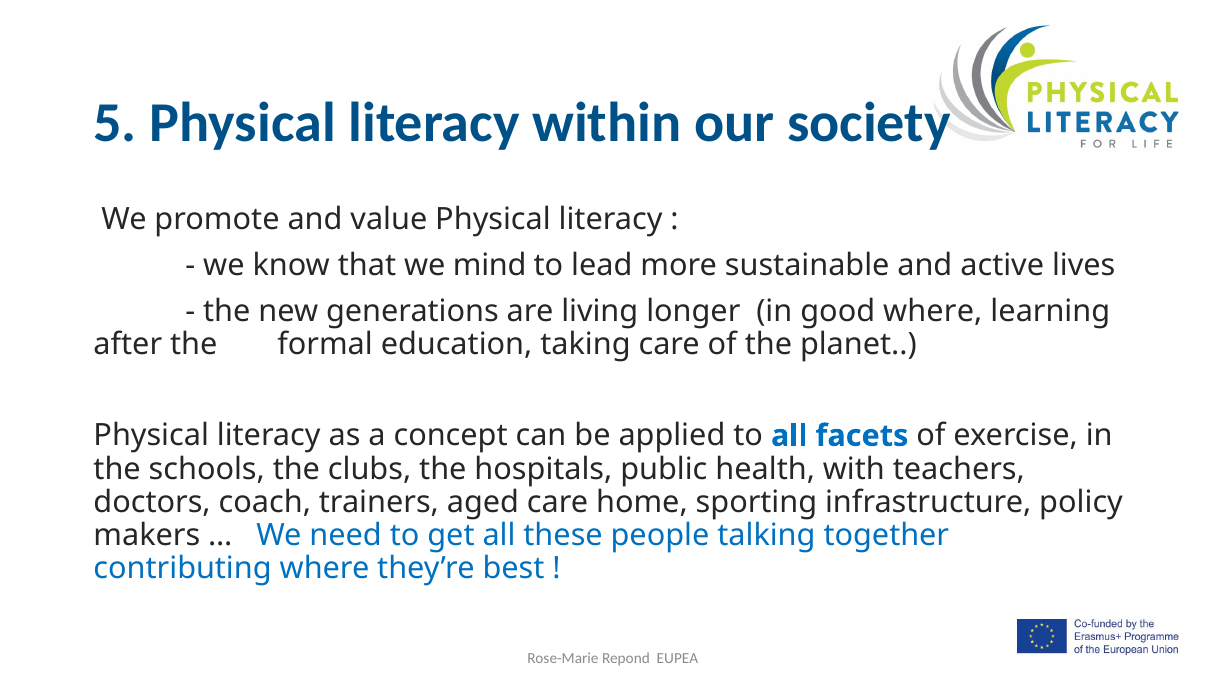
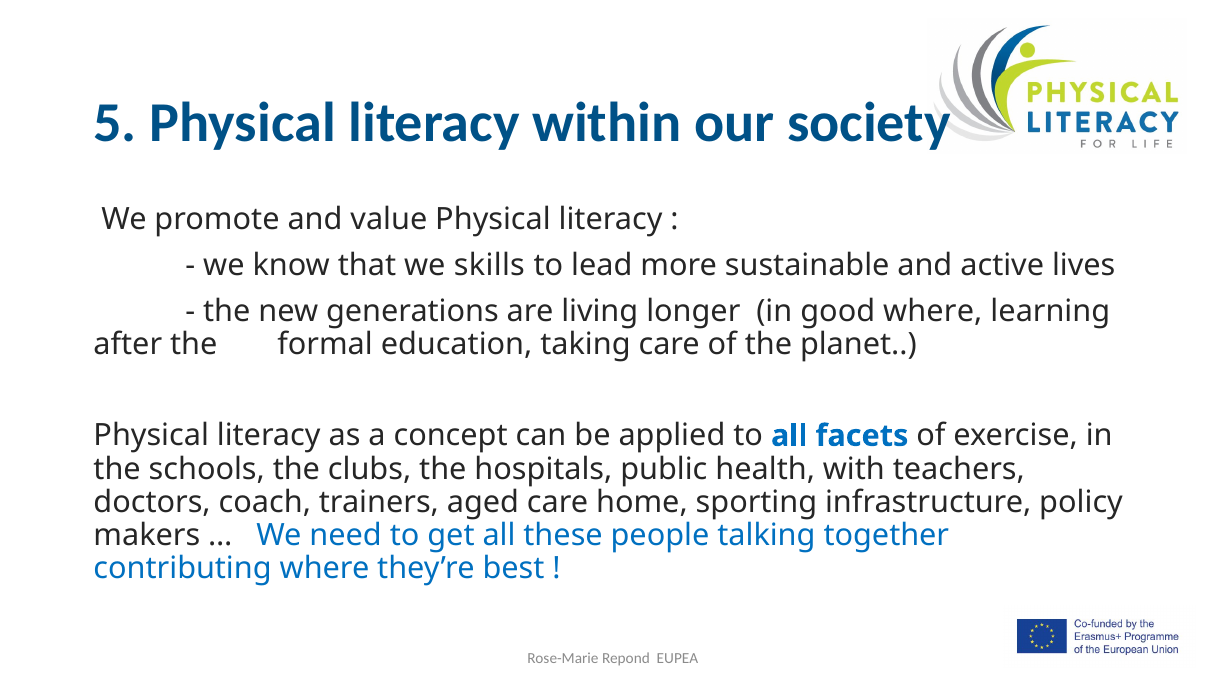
mind: mind -> skills
